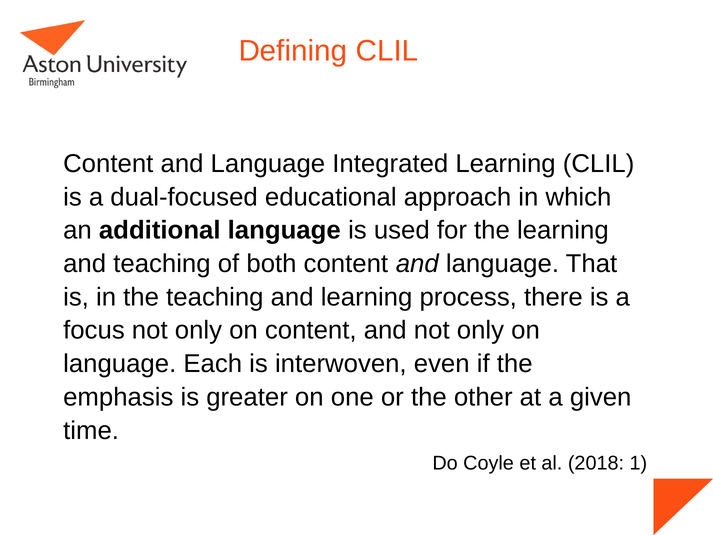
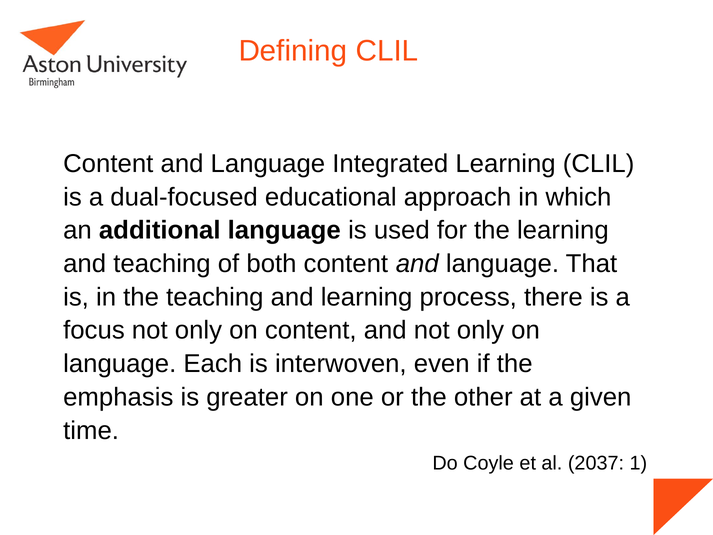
2018: 2018 -> 2037
